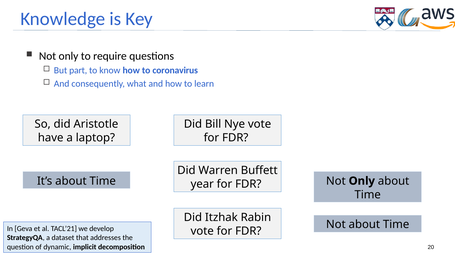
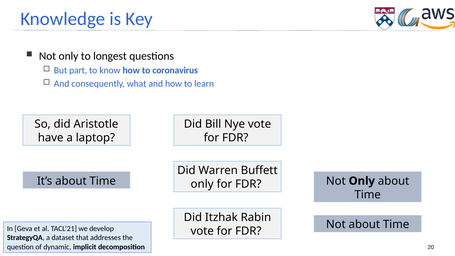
require: require -> longest
year at (202, 184): year -> only
